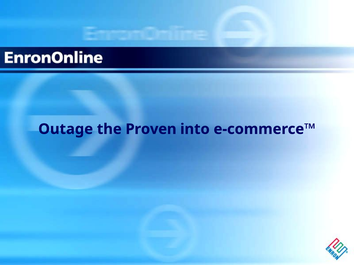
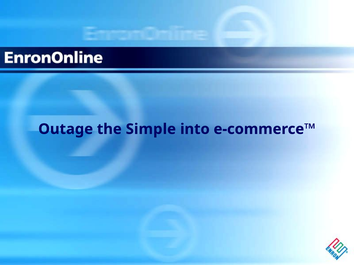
Proven: Proven -> Simple
